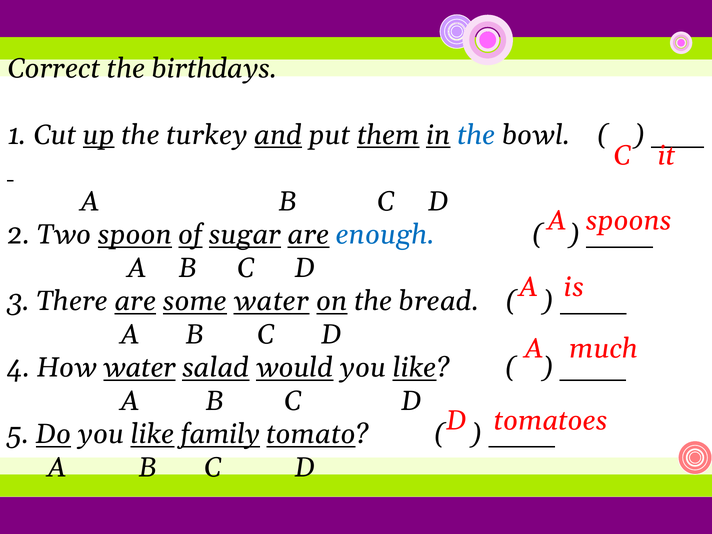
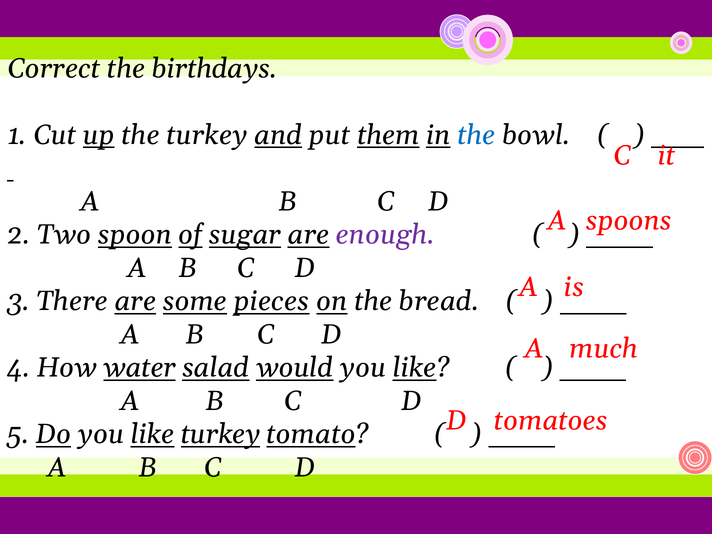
enough colour: blue -> purple
some water: water -> pieces
like family: family -> turkey
